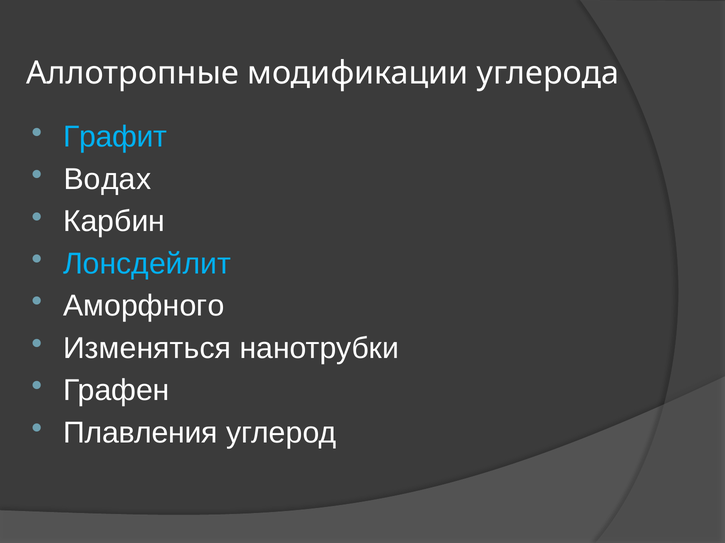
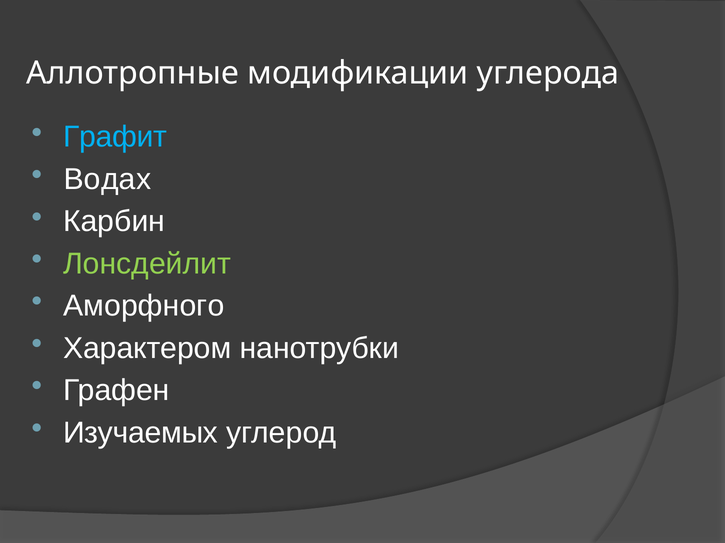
Лонсдейлит colour: light blue -> light green
Изменяться: Изменяться -> Характером
Плавления: Плавления -> Изучаемых
